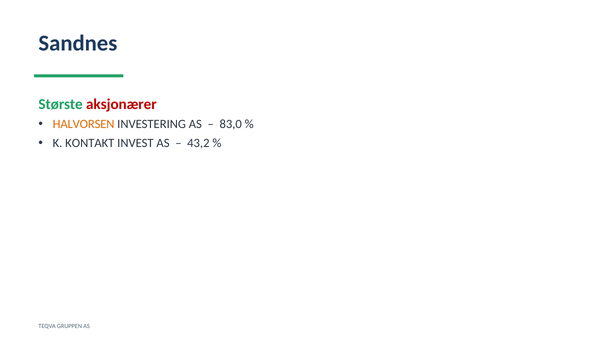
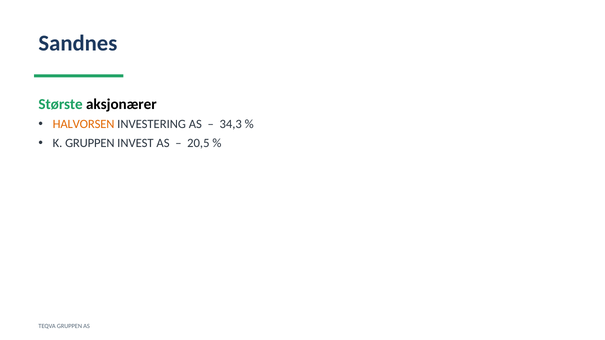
aksjonærer colour: red -> black
83,0: 83,0 -> 34,3
K KONTAKT: KONTAKT -> GRUPPEN
43,2: 43,2 -> 20,5
